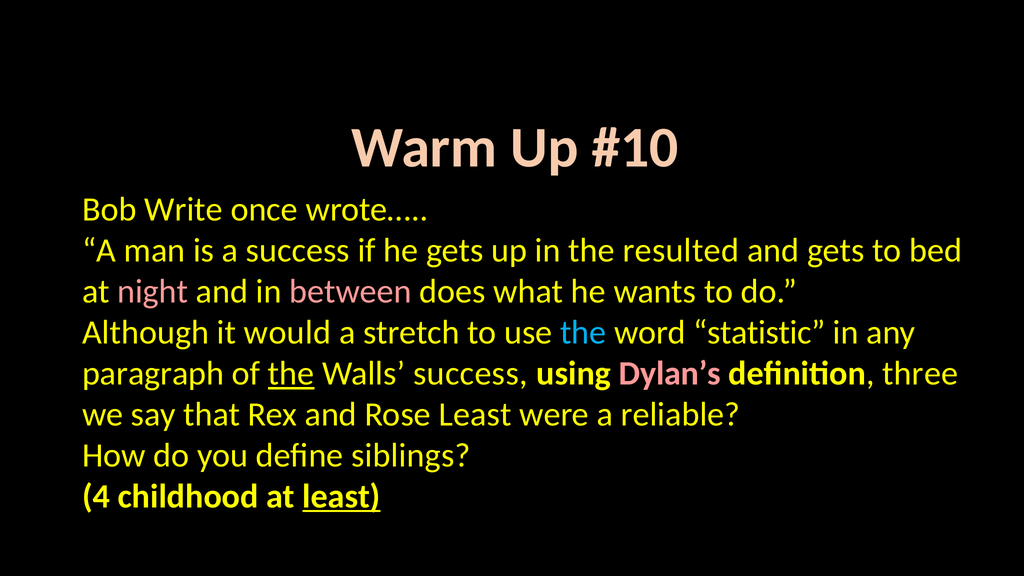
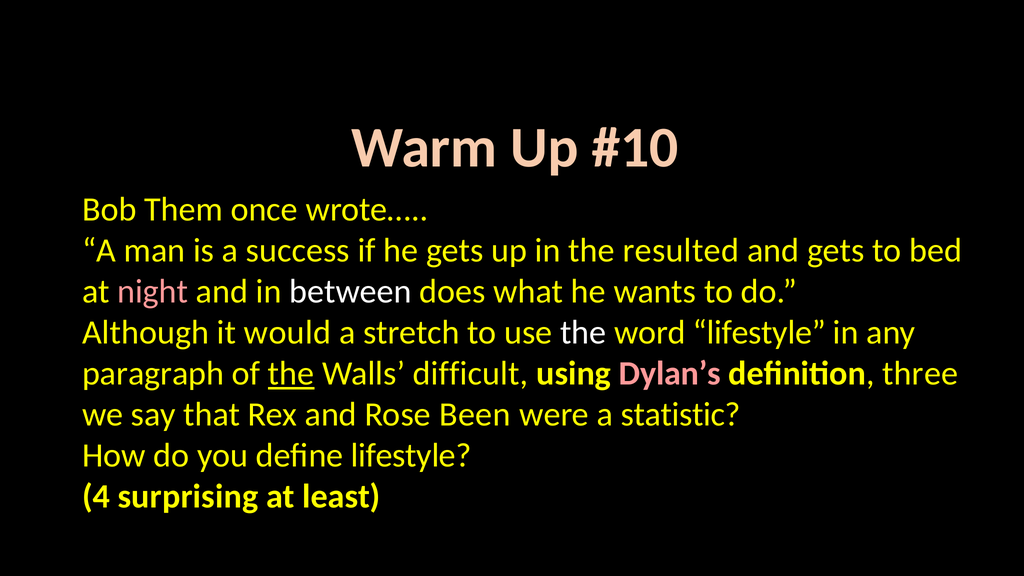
Write: Write -> Them
between colour: pink -> white
the at (583, 333) colour: light blue -> white
word statistic: statistic -> lifestyle
Walls success: success -> difficult
Rose Least: Least -> Been
reliable: reliable -> statistic
define siblings: siblings -> lifestyle
childhood: childhood -> surprising
least at (341, 496) underline: present -> none
